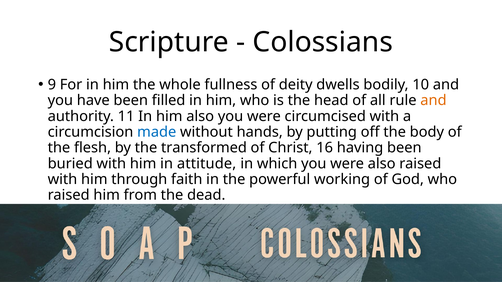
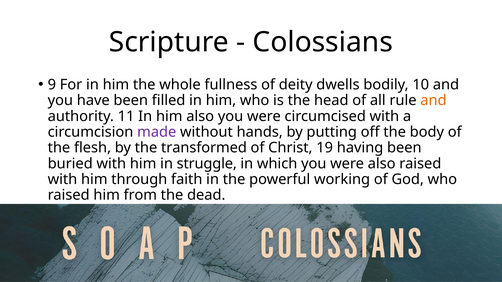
made colour: blue -> purple
16: 16 -> 19
attitude: attitude -> struggle
